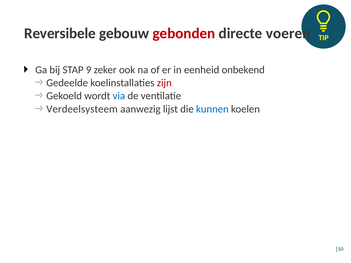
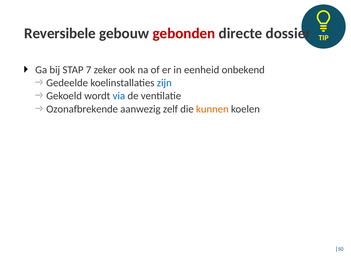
voeren: voeren -> dossier
9: 9 -> 7
zijn colour: red -> blue
Verdeelsysteem: Verdeelsysteem -> Ozonafbrekende
lijst: lijst -> zelf
kunnen colour: blue -> orange
